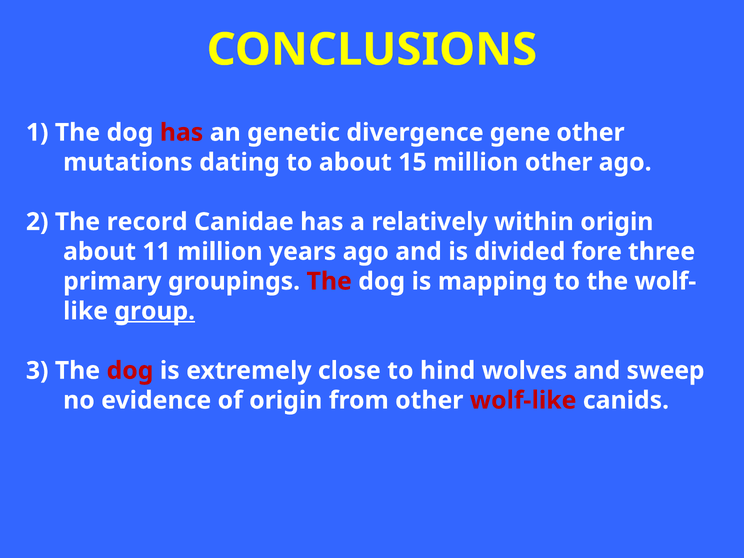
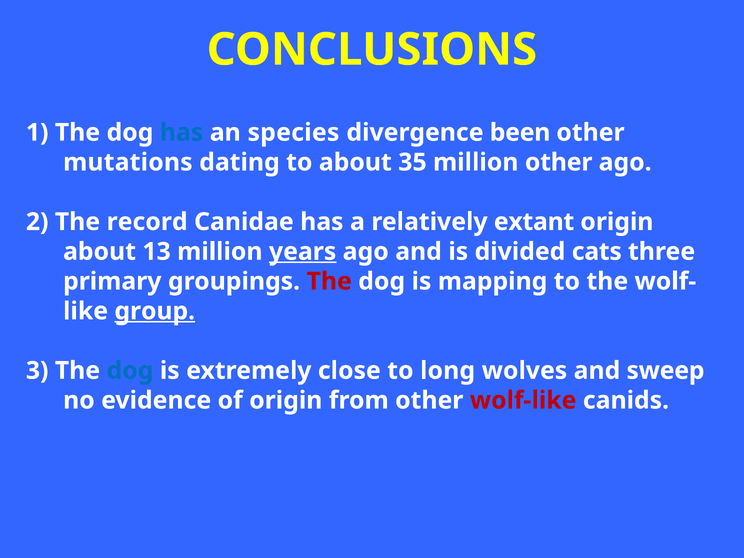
has at (182, 133) colour: red -> blue
genetic: genetic -> species
gene: gene -> been
15: 15 -> 35
within: within -> extant
11: 11 -> 13
years underline: none -> present
fore: fore -> cats
dog at (130, 371) colour: red -> blue
hind: hind -> long
